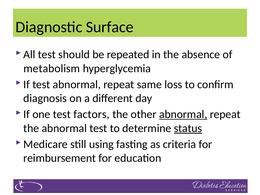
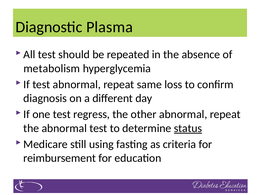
Surface: Surface -> Plasma
factors: factors -> regress
abnormal at (183, 114) underline: present -> none
